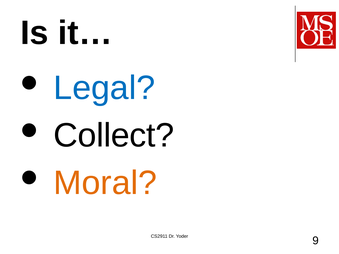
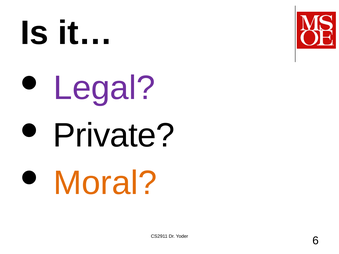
Legal colour: blue -> purple
Collect: Collect -> Private
9: 9 -> 6
